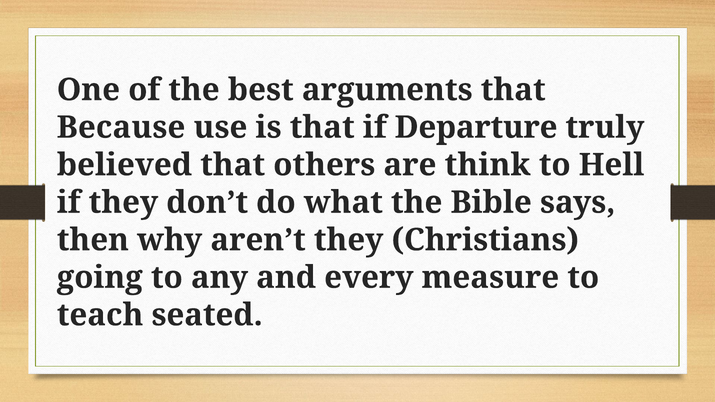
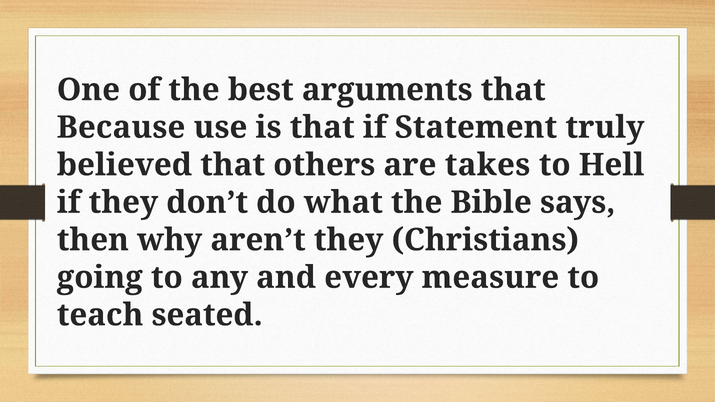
Departure: Departure -> Statement
think: think -> takes
